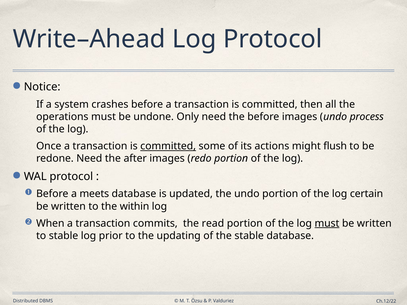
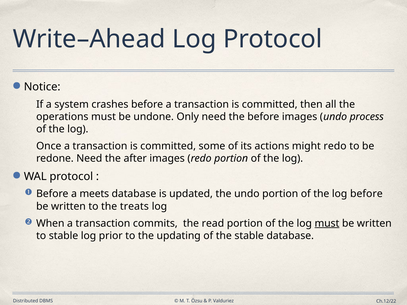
committed at (168, 146) underline: present -> none
might flush: flush -> redo
log certain: certain -> before
within: within -> treats
